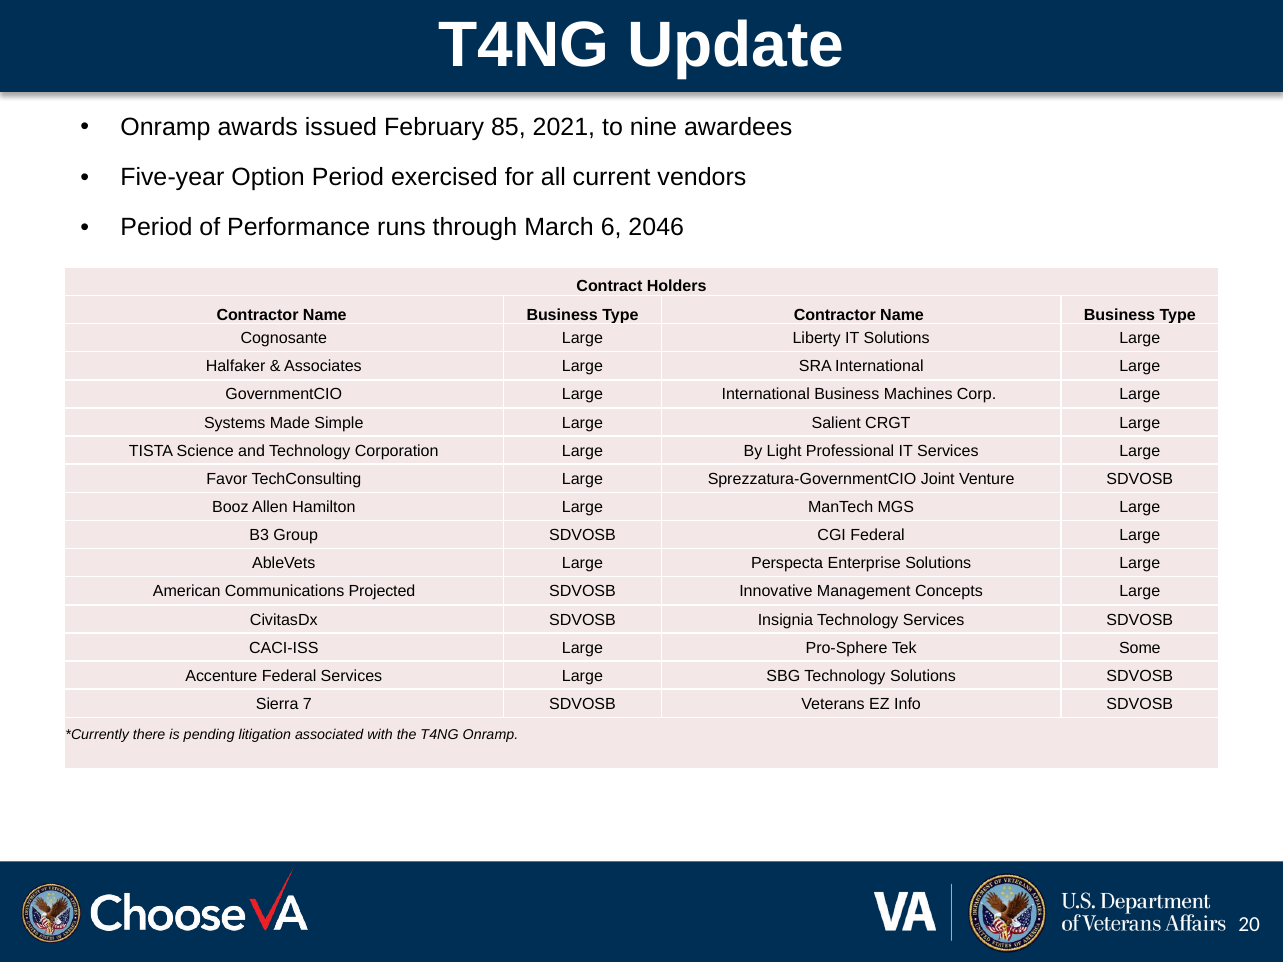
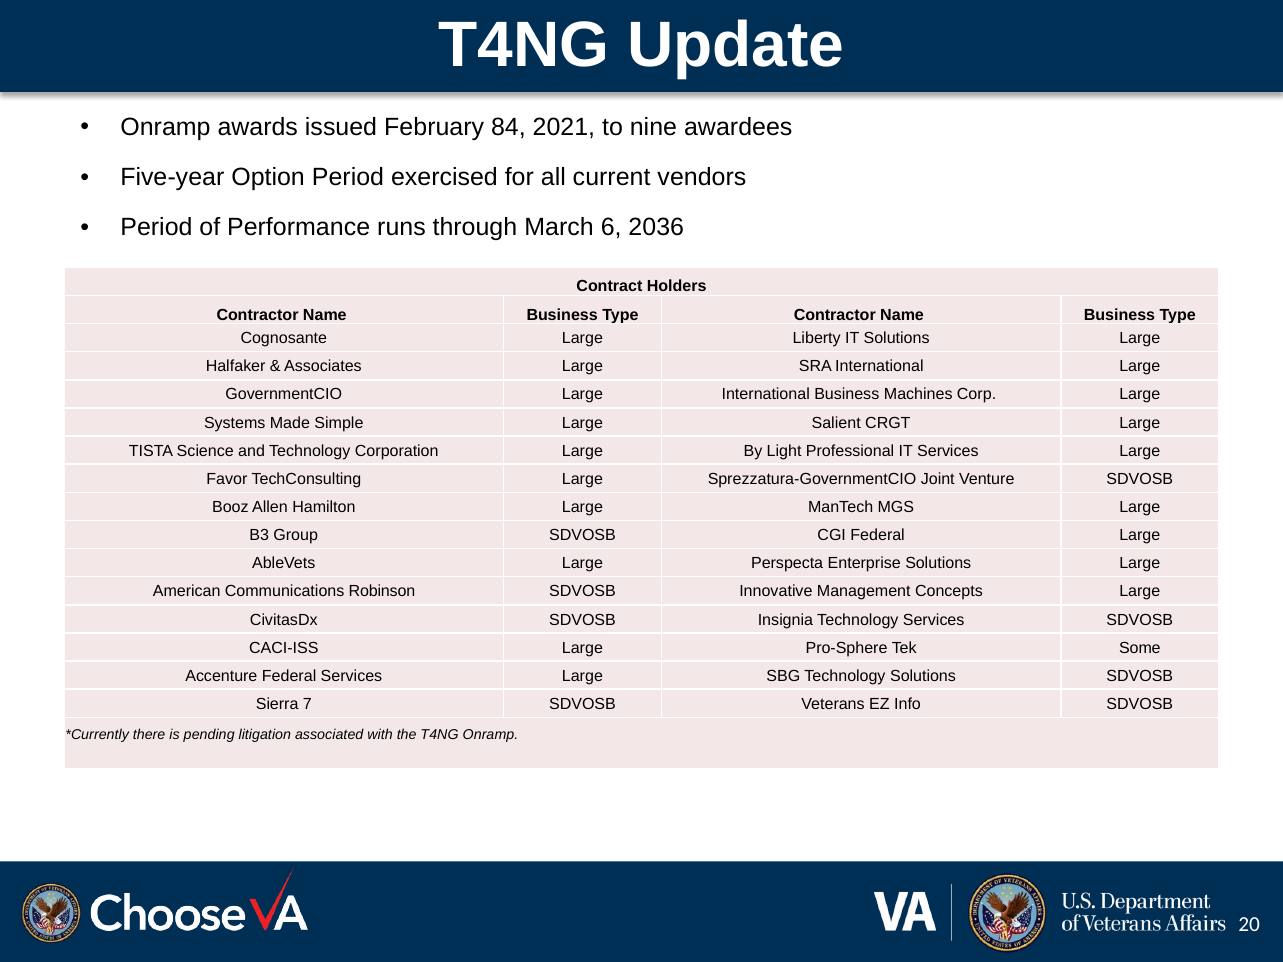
85: 85 -> 84
2046: 2046 -> 2036
Projected: Projected -> Robinson
